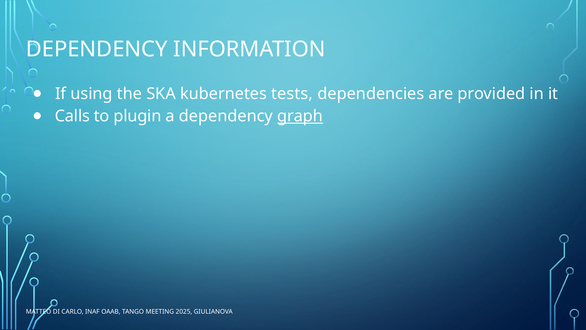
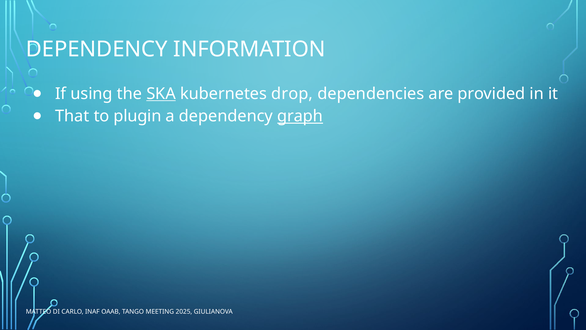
SKA underline: none -> present
tests: tests -> drop
Calls: Calls -> That
